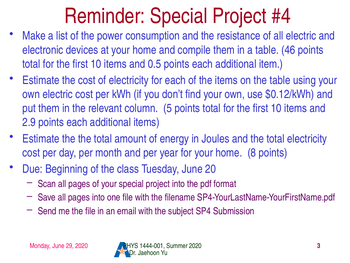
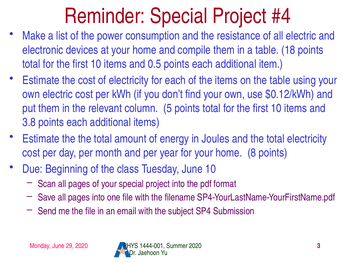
46: 46 -> 18
2.9: 2.9 -> 3.8
June 20: 20 -> 10
